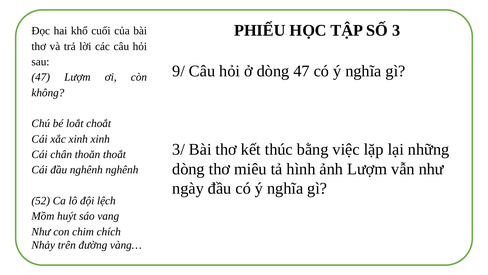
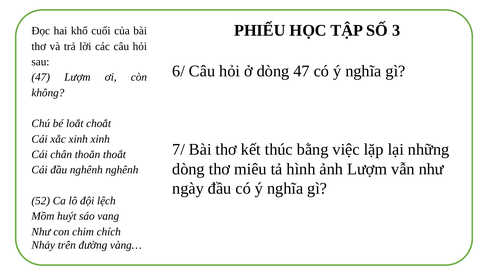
9/: 9/ -> 6/
3/: 3/ -> 7/
